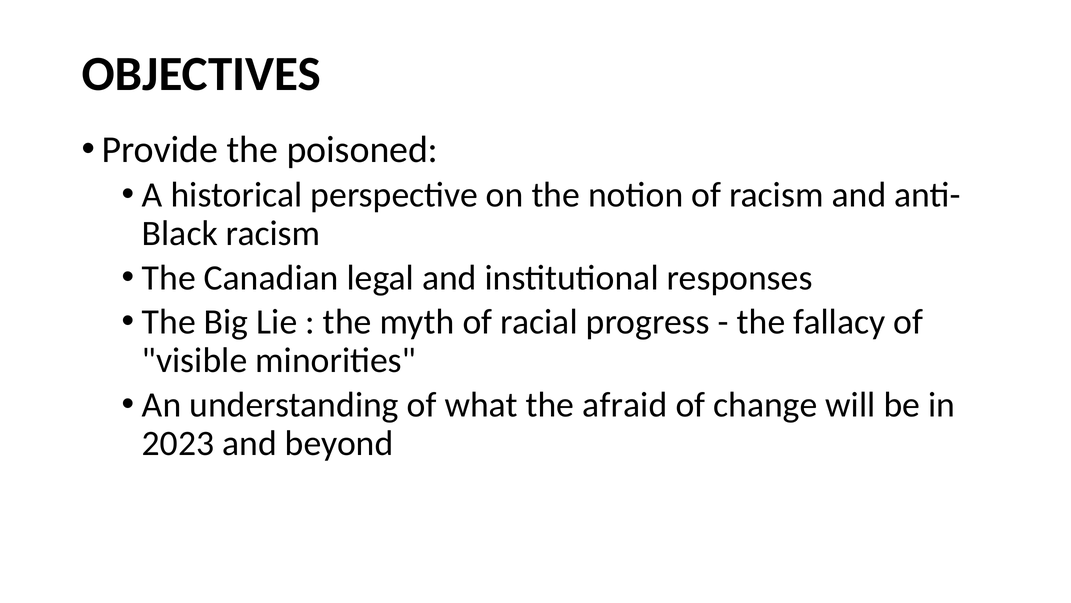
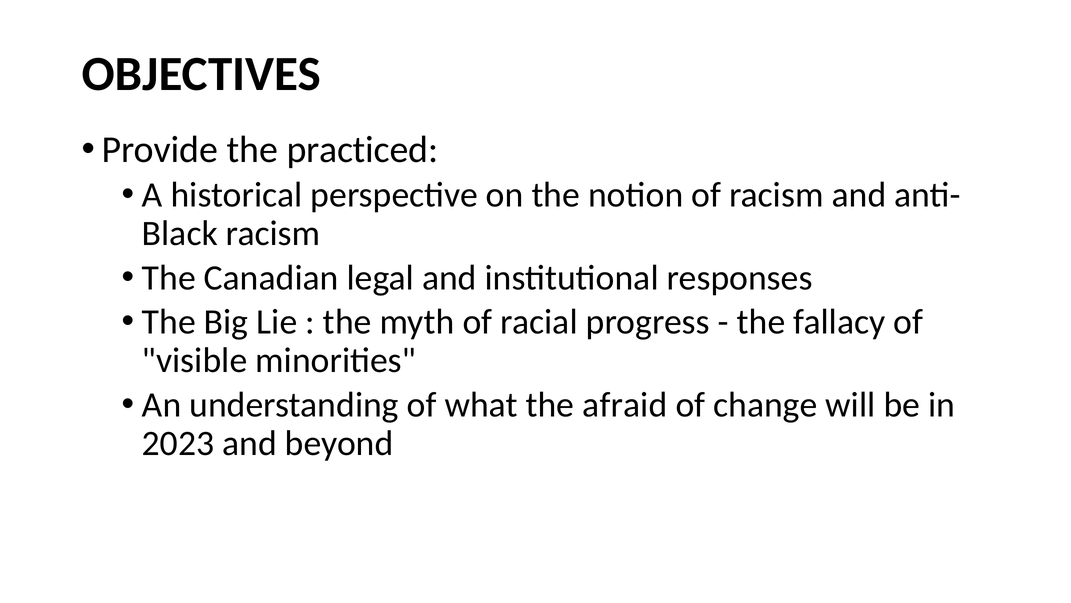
poisoned: poisoned -> practiced
